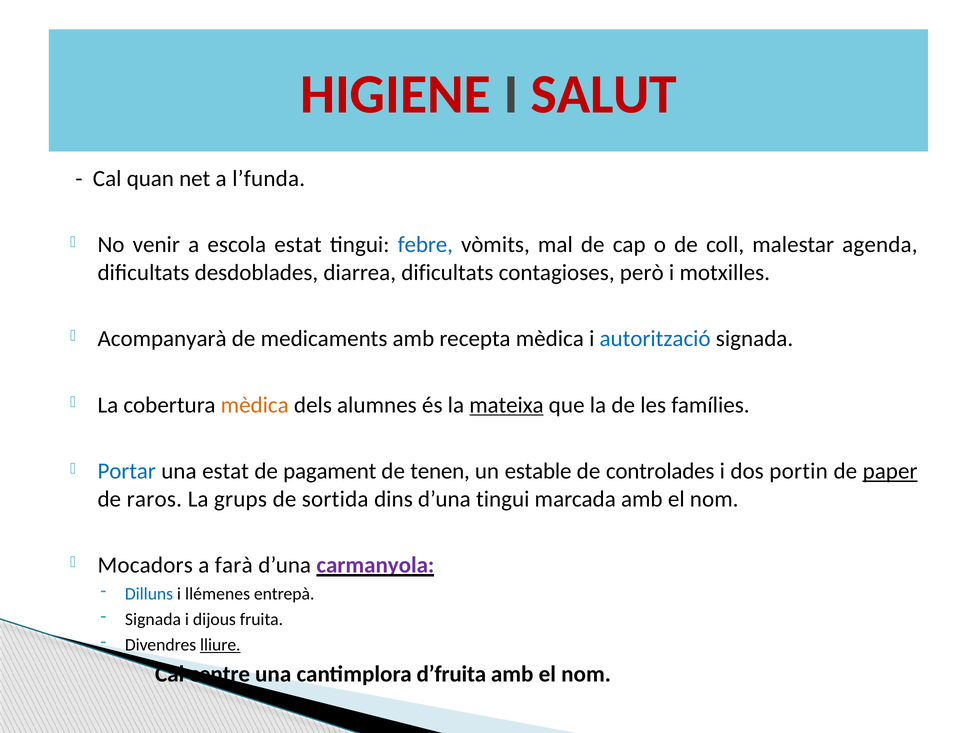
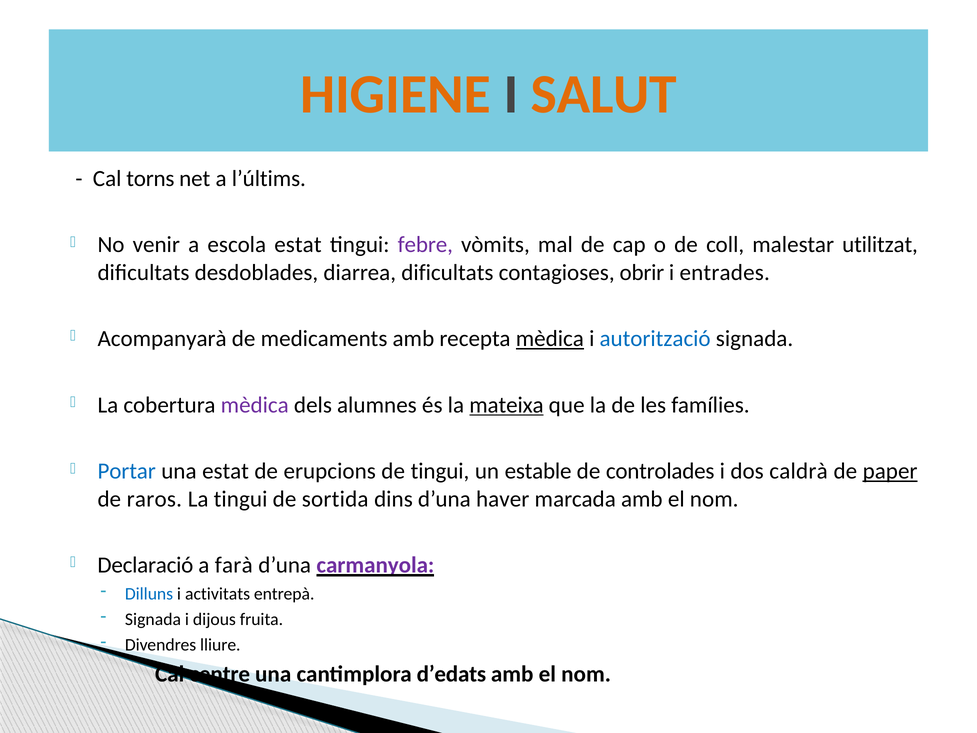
HIGIENE colour: red -> orange
SALUT colour: red -> orange
quan: quan -> torns
l’funda: l’funda -> l’últims
febre colour: blue -> purple
agenda: agenda -> utilitzat
però: però -> obrir
motxilles: motxilles -> entrades
mèdica at (550, 339) underline: none -> present
mèdica at (255, 405) colour: orange -> purple
pagament: pagament -> erupcions
de tenen: tenen -> tingui
portin: portin -> caldrà
La grups: grups -> tingui
d’una tingui: tingui -> haver
Mocadors: Mocadors -> Declaració
llémenes: llémenes -> activitats
lliure underline: present -> none
d’fruita: d’fruita -> d’edats
